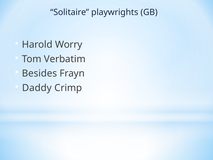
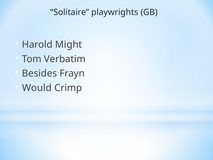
Worry: Worry -> Might
Daddy: Daddy -> Would
